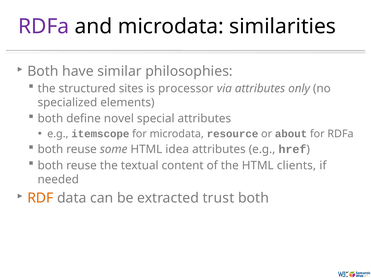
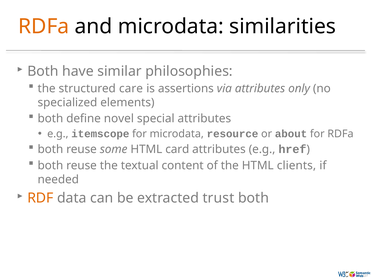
RDFa at (44, 26) colour: purple -> orange
sites: sites -> care
processor: processor -> assertions
idea: idea -> card
